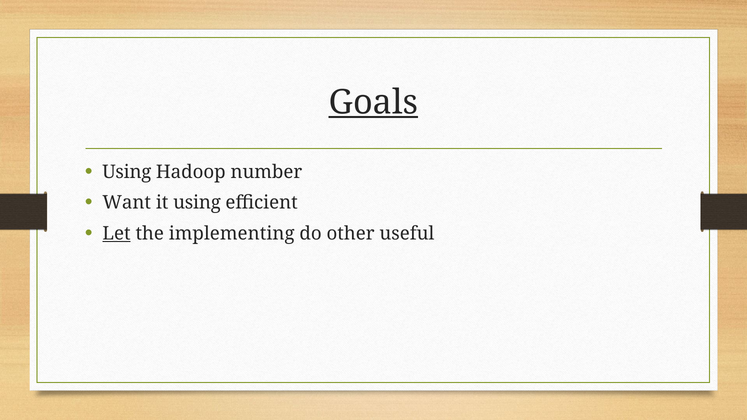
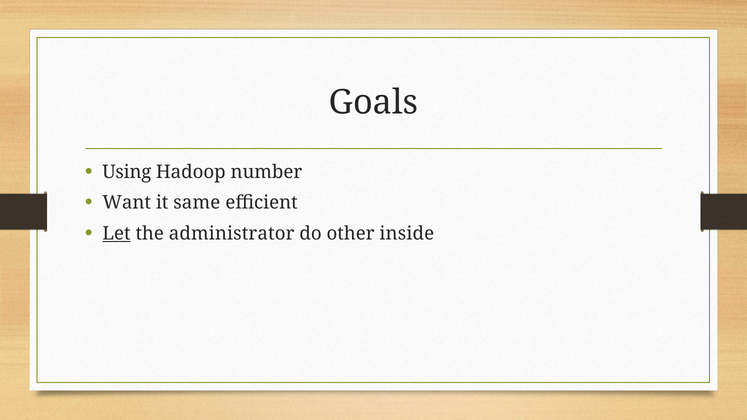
Goals underline: present -> none
it using: using -> same
implementing: implementing -> administrator
useful: useful -> inside
